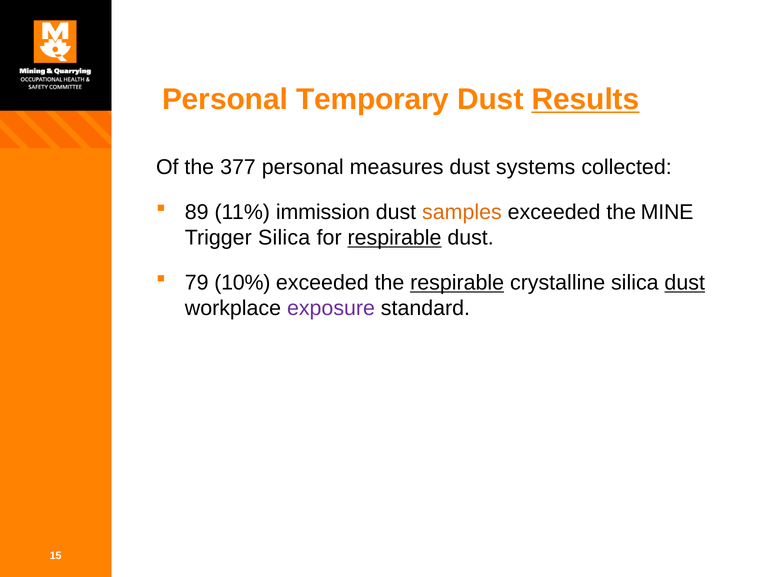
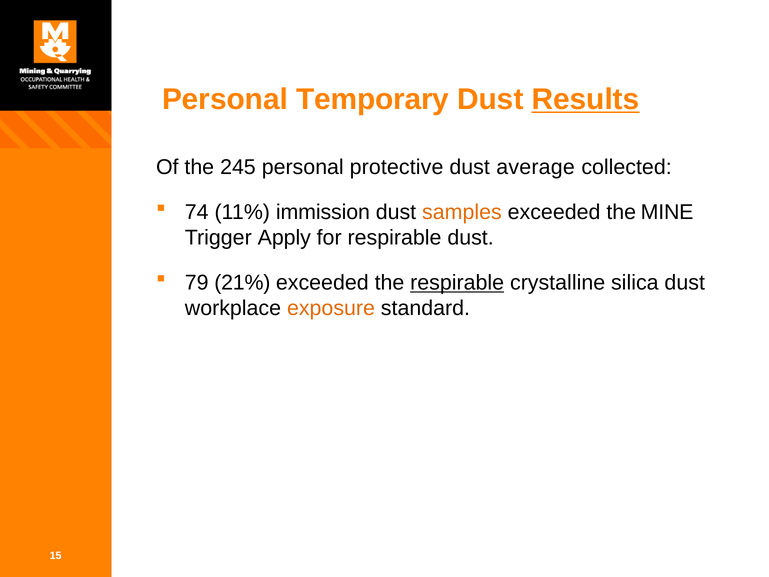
377: 377 -> 245
measures: measures -> protective
systems: systems -> average
89: 89 -> 74
Trigger Silica: Silica -> Apply
respirable at (395, 238) underline: present -> none
10%: 10% -> 21%
dust at (685, 283) underline: present -> none
exposure colour: purple -> orange
